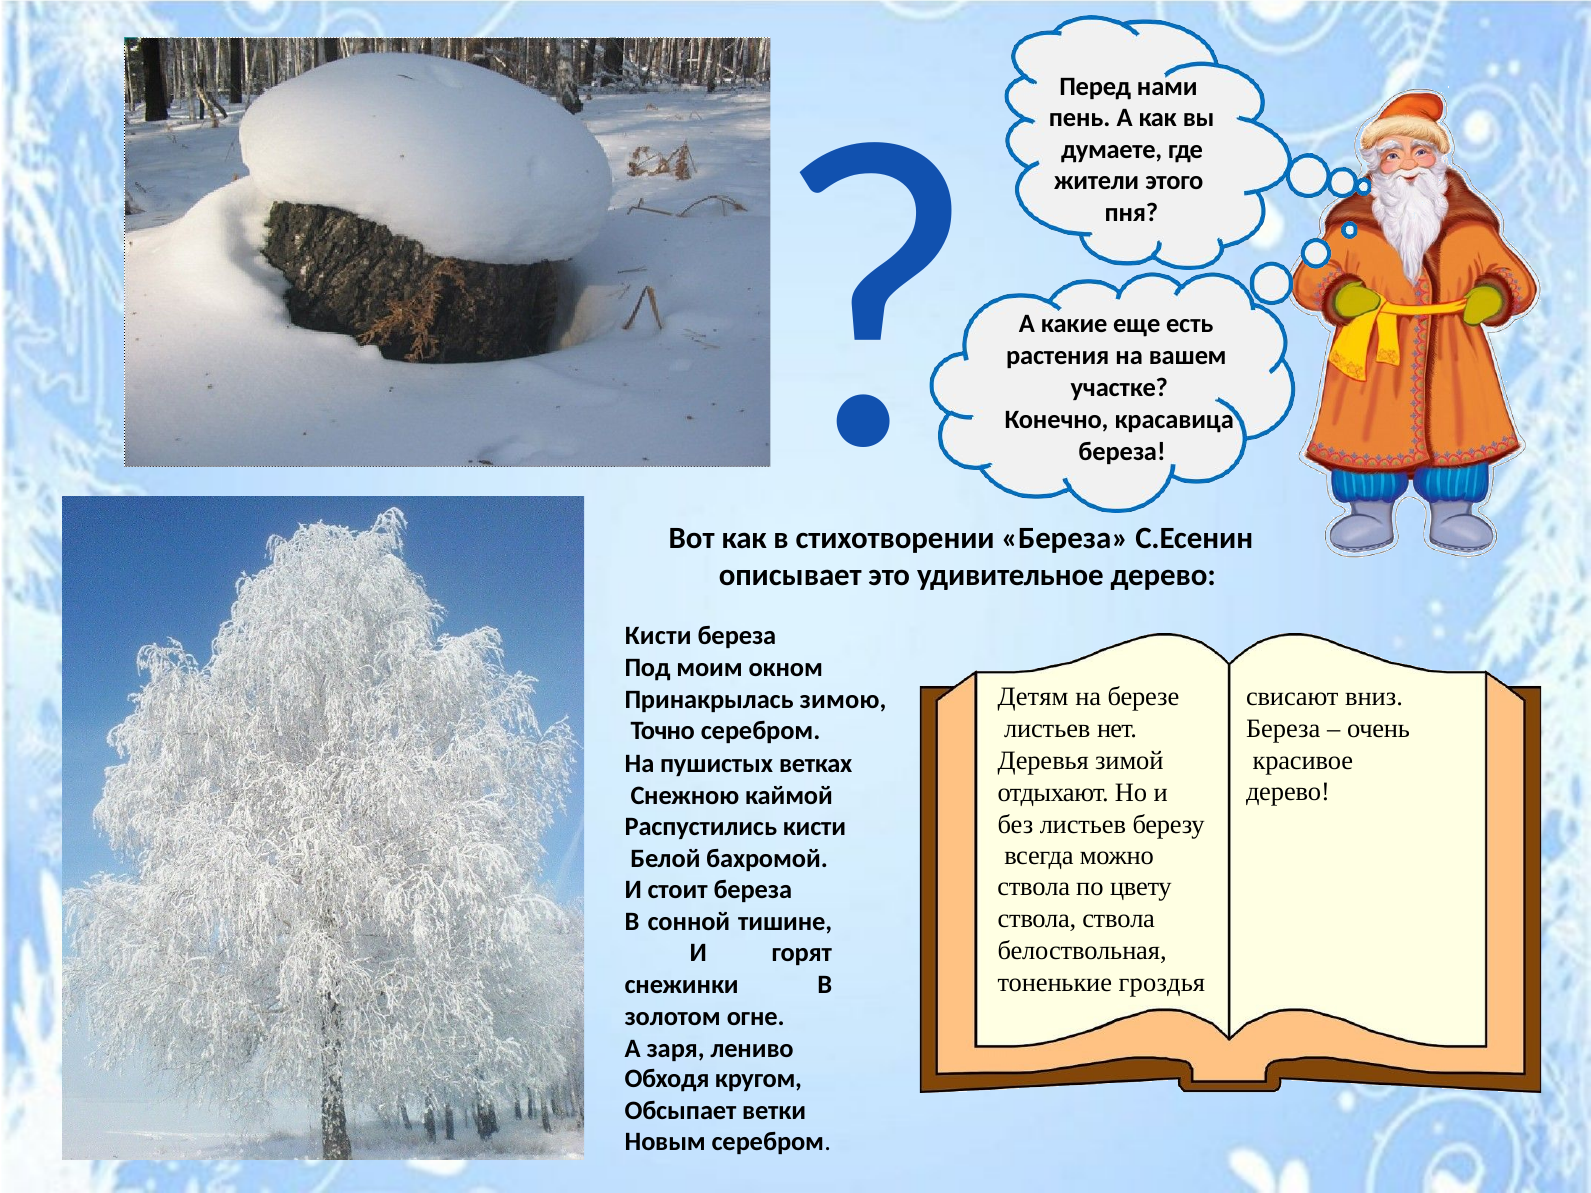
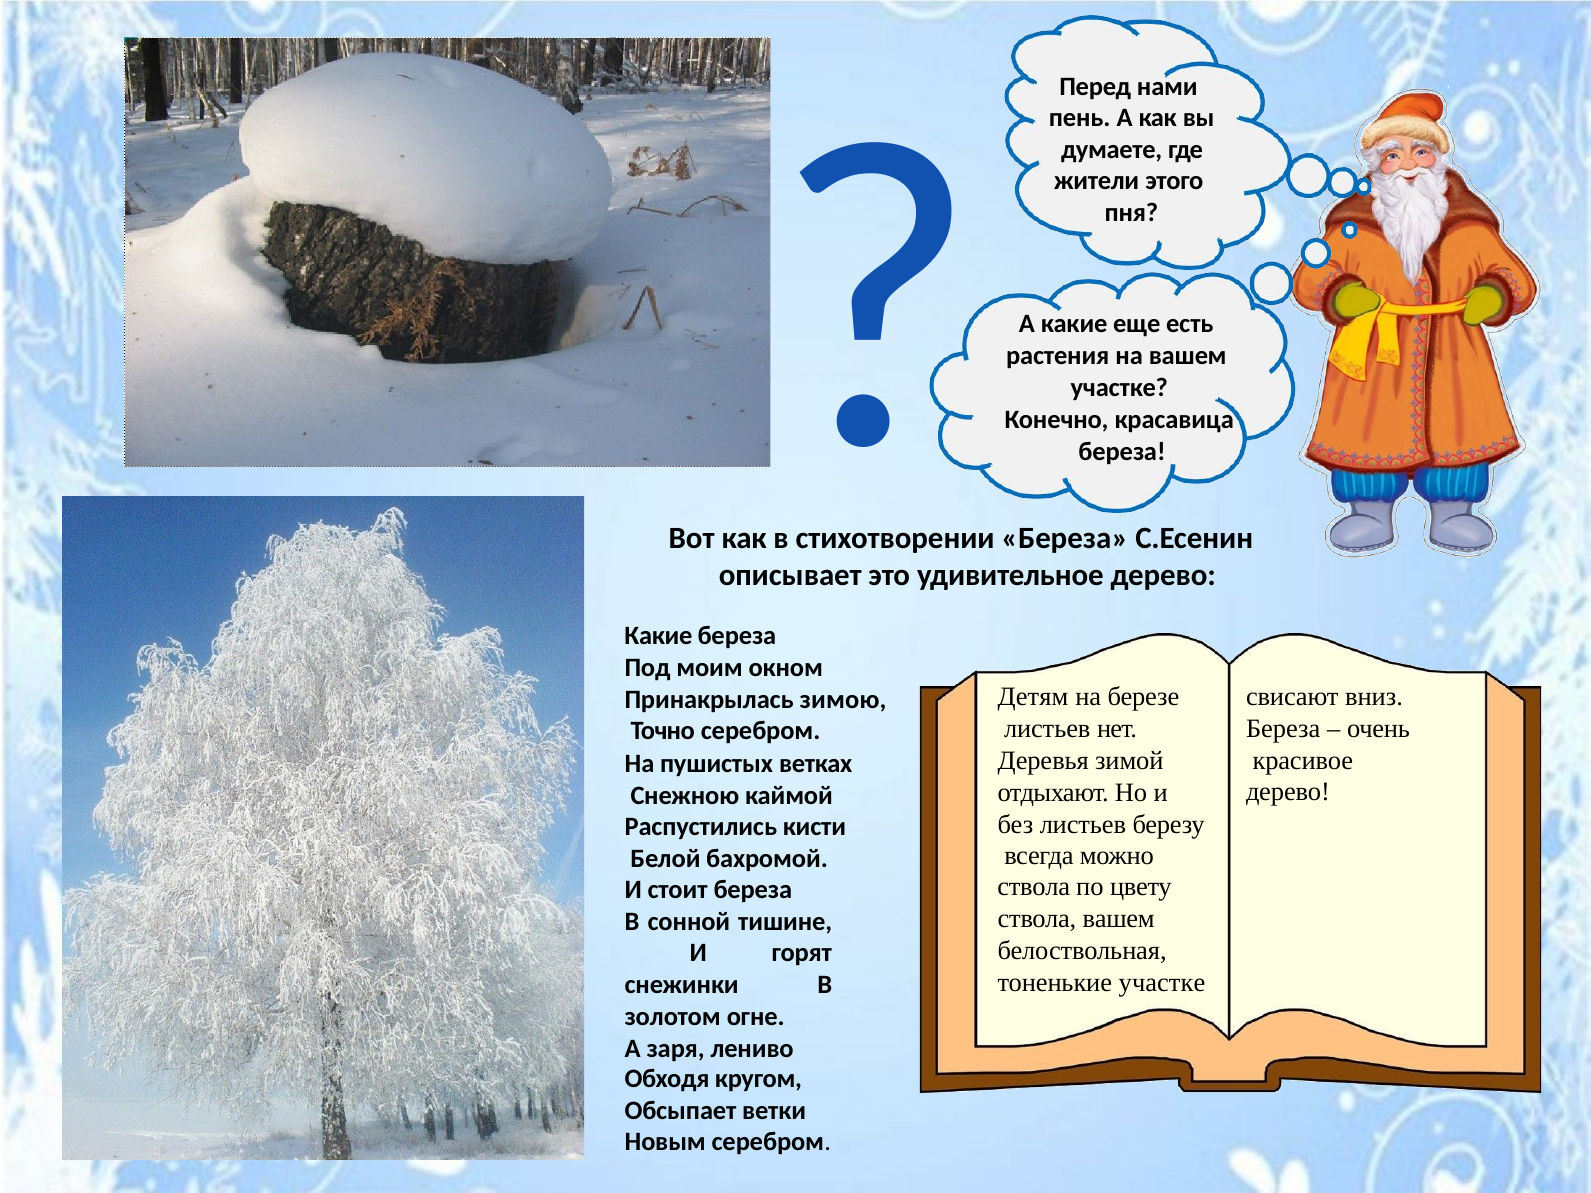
Кисти at (658, 636): Кисти -> Какие
ствола ствола: ствола -> вашем
тоненькие гроздья: гроздья -> участке
